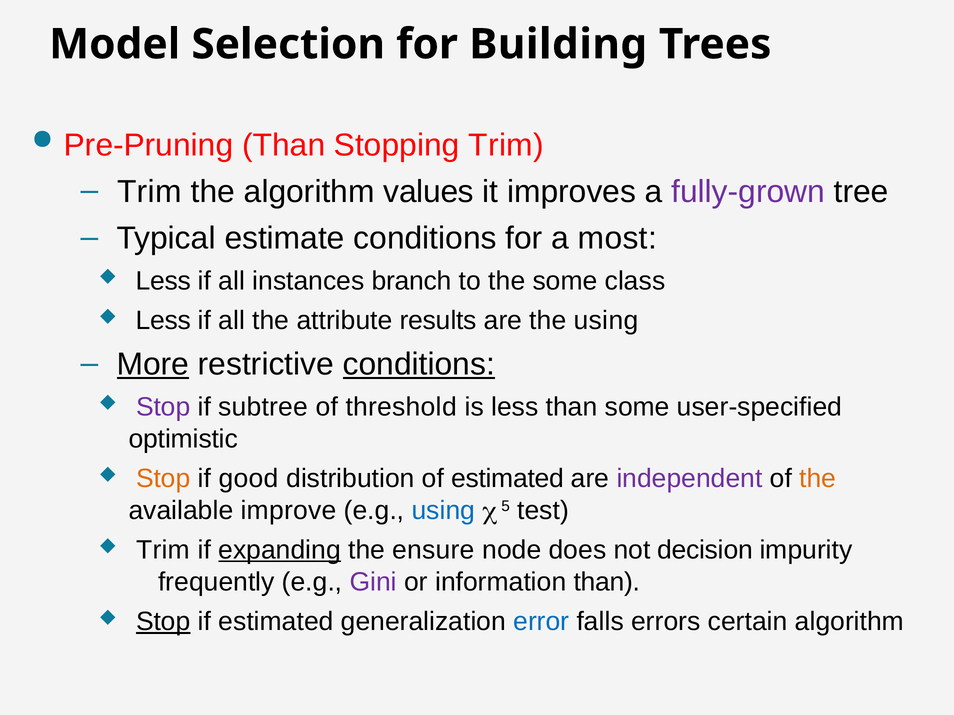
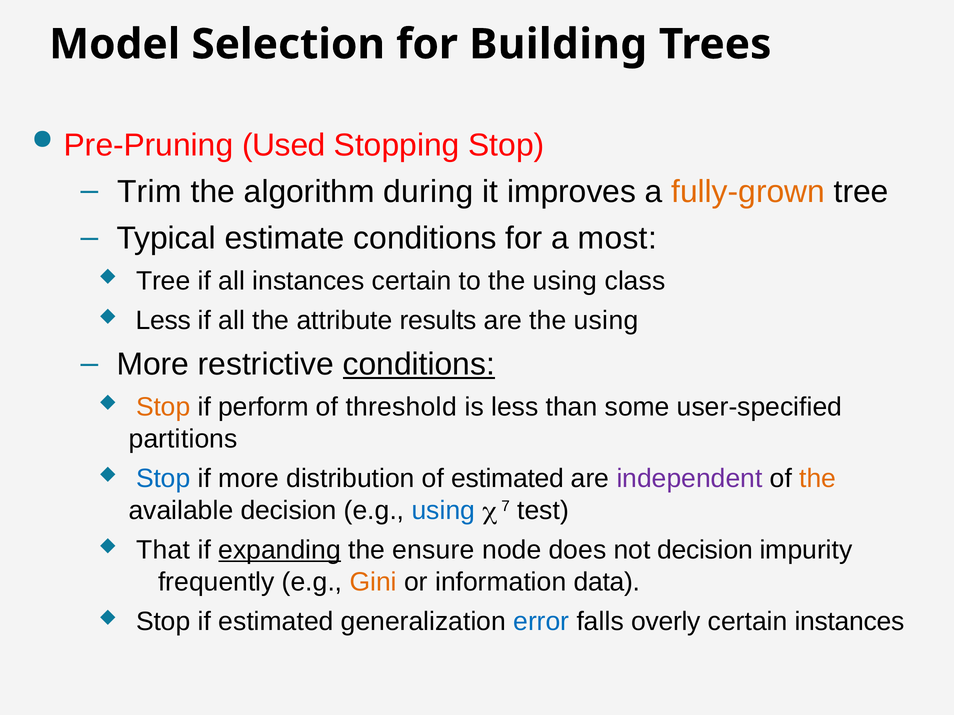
Pre-Pruning Than: Than -> Used
Stopping Trim: Trim -> Stop
values: values -> during
fully-grown colour: purple -> orange
Less at (163, 281): Less -> Tree
instances branch: branch -> certain
to the some: some -> using
More at (153, 365) underline: present -> none
Stop at (163, 407) colour: purple -> orange
subtree: subtree -> perform
optimistic: optimistic -> partitions
Stop at (163, 479) colour: orange -> blue
if good: good -> more
available improve: improve -> decision
5: 5 -> 7
Trim at (163, 550): Trim -> That
Gini colour: purple -> orange
information than: than -> data
Stop at (163, 622) underline: present -> none
errors: errors -> overly
certain algorithm: algorithm -> instances
